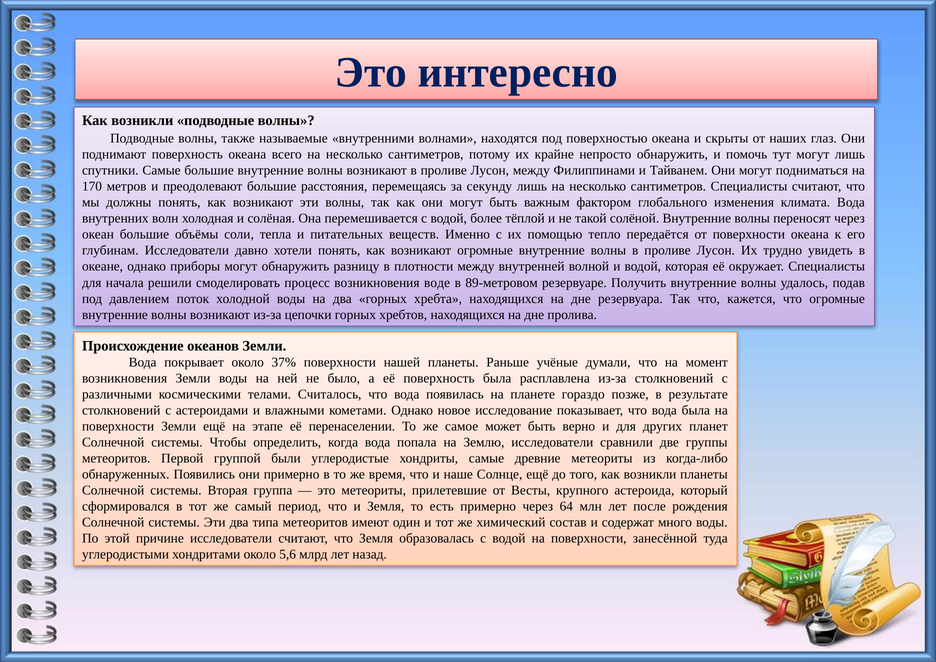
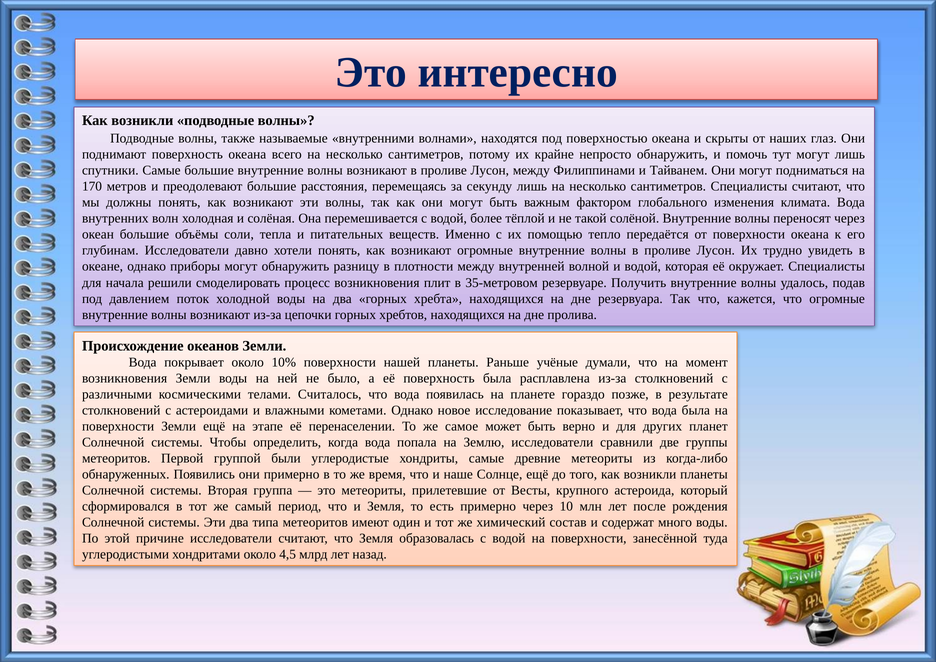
воде: воде -> плит
89-метровом: 89-метровом -> 35-метровом
37%: 37% -> 10%
64: 64 -> 10
5,6: 5,6 -> 4,5
